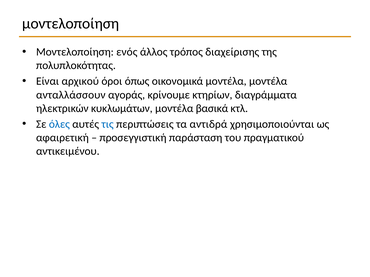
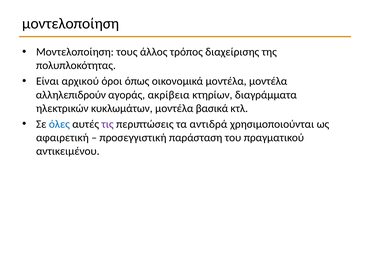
ενός: ενός -> τους
ανταλλάσσουν: ανταλλάσσουν -> αλληλεπιδρούν
κρίνουμε: κρίνουμε -> ακρίβεια
τις colour: blue -> purple
